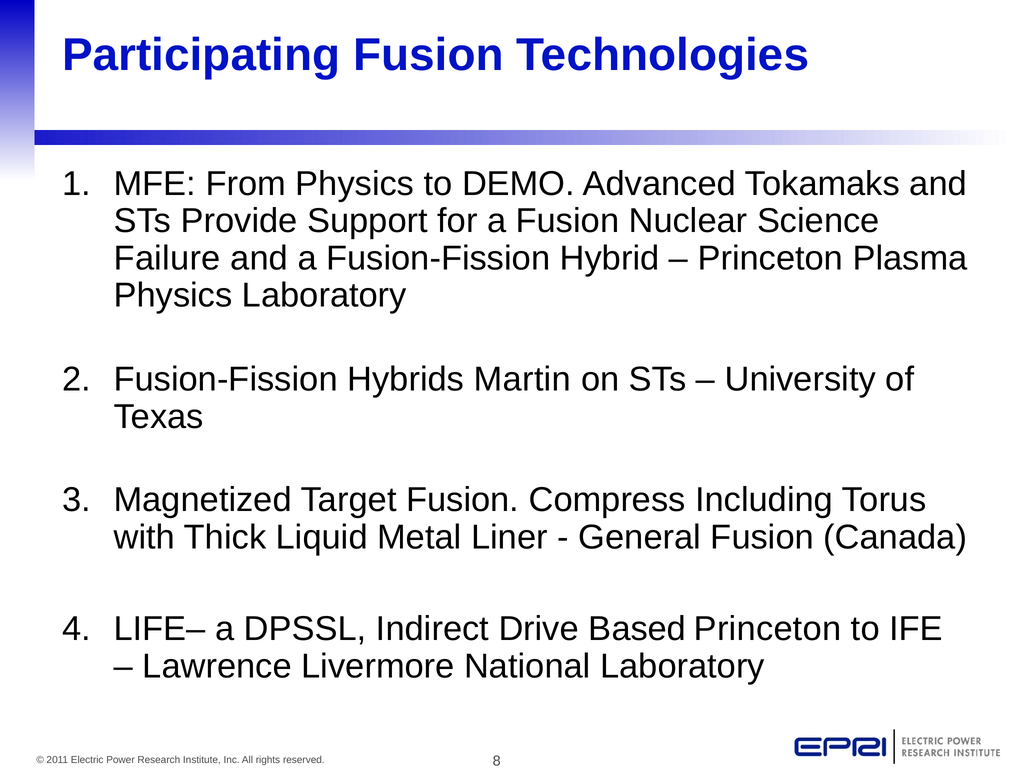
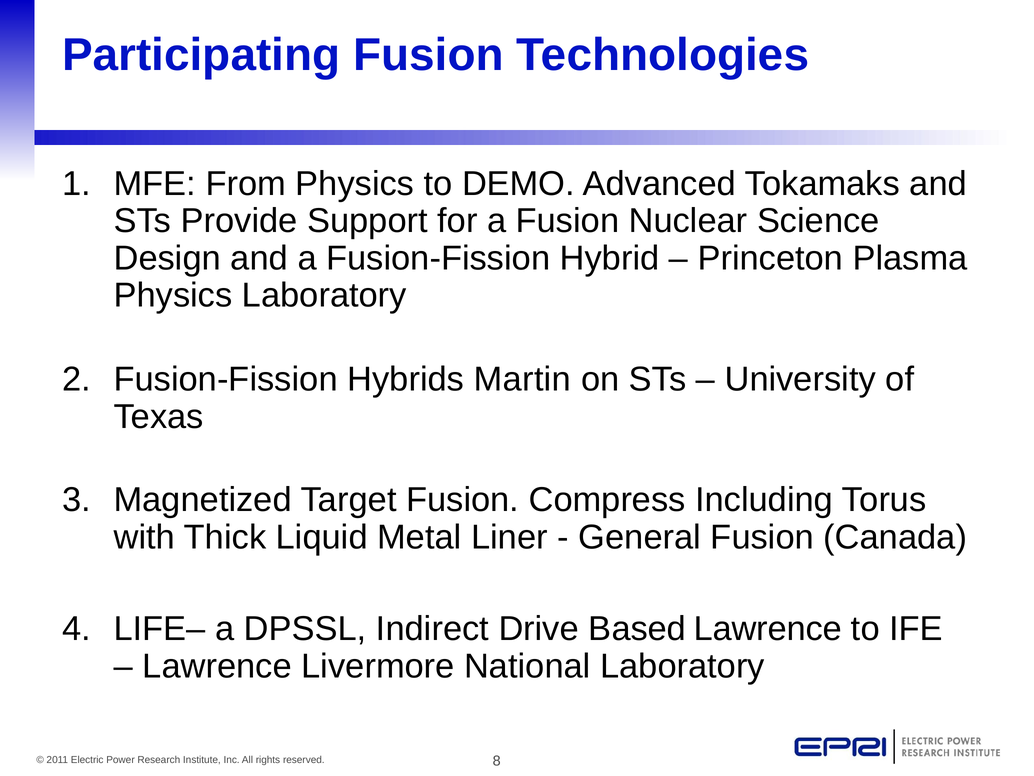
Failure: Failure -> Design
Based Princeton: Princeton -> Lawrence
